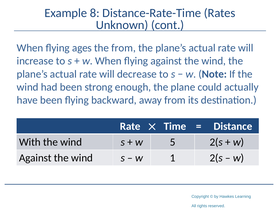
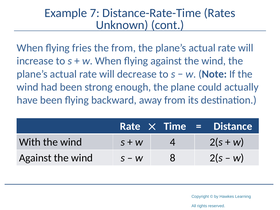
8: 8 -> 7
ages: ages -> fries
5: 5 -> 4
1: 1 -> 8
